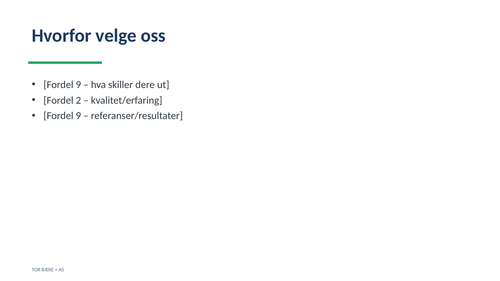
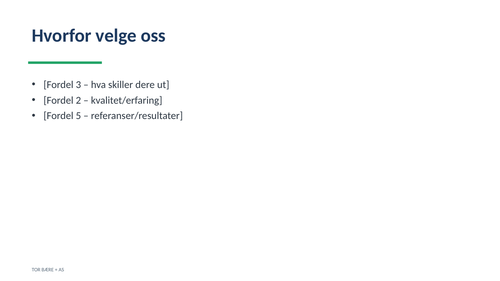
9 at (78, 85): 9 -> 3
9 at (78, 116): 9 -> 5
